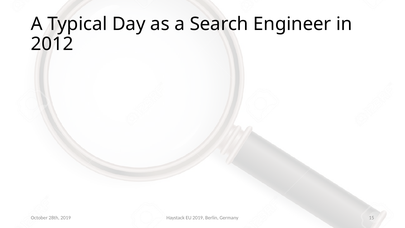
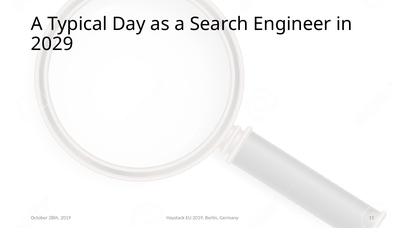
2012: 2012 -> 2029
